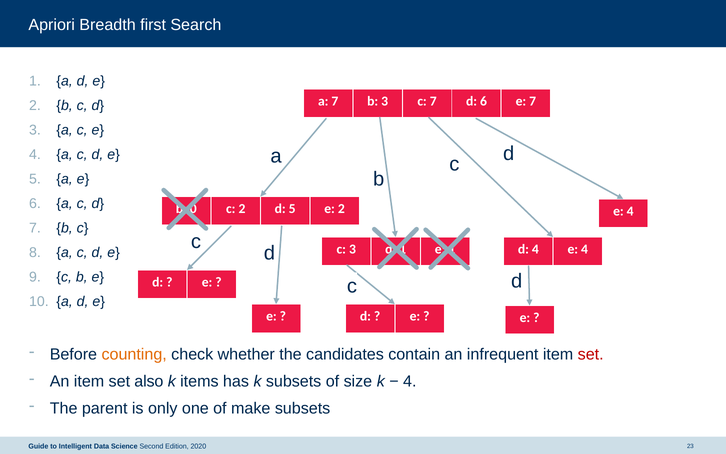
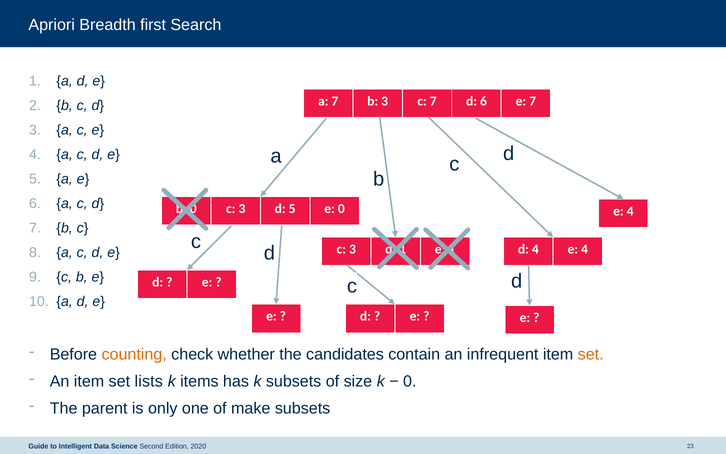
2 at (242, 209): 2 -> 3
5 e 2: 2 -> 0
set at (591, 354) colour: red -> orange
also: also -> lists
4 at (410, 381): 4 -> 0
